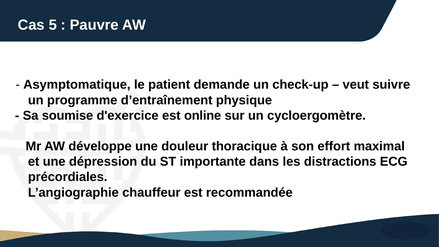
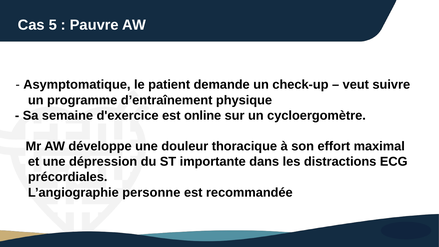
soumise: soumise -> semaine
chauffeur: chauffeur -> personne
